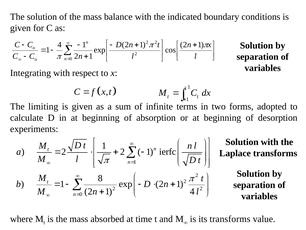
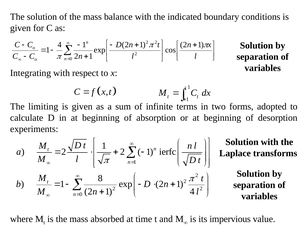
its transforms: transforms -> impervious
